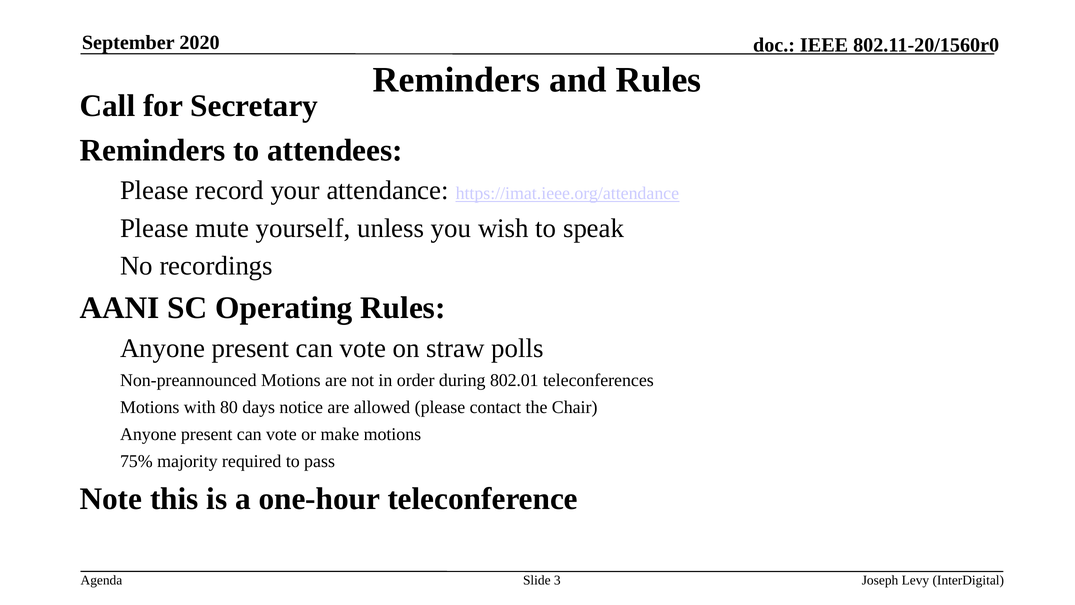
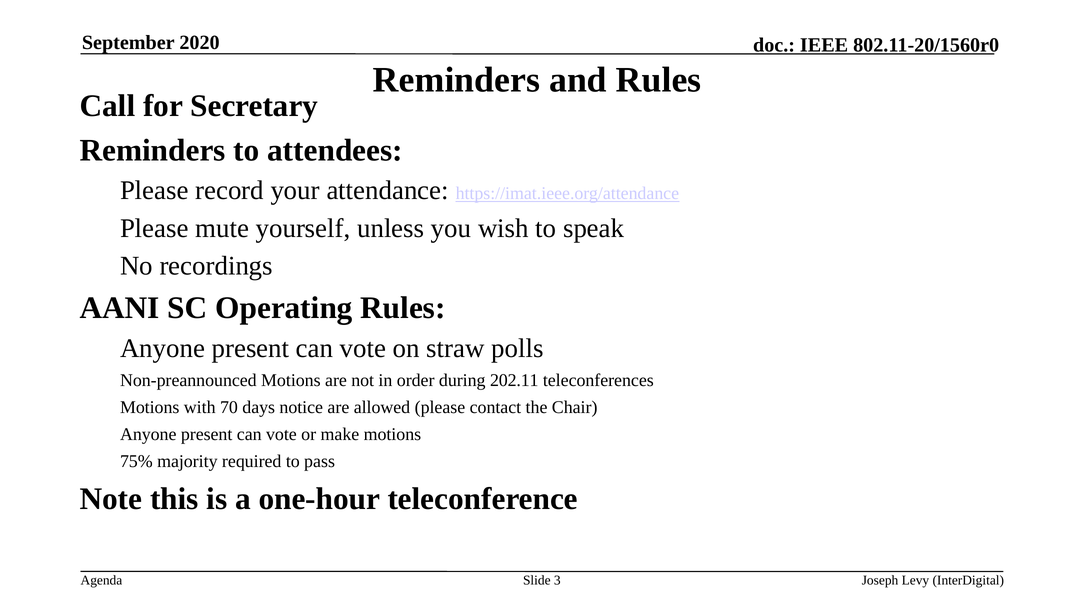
802.01: 802.01 -> 202.11
80: 80 -> 70
